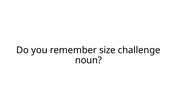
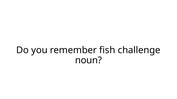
size: size -> fish
